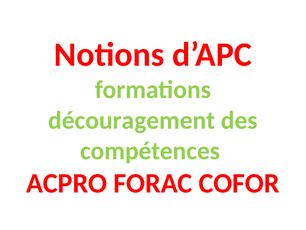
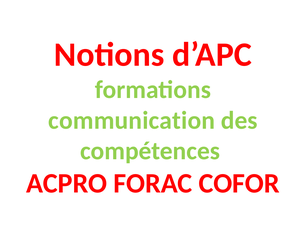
découragement: découragement -> communication
